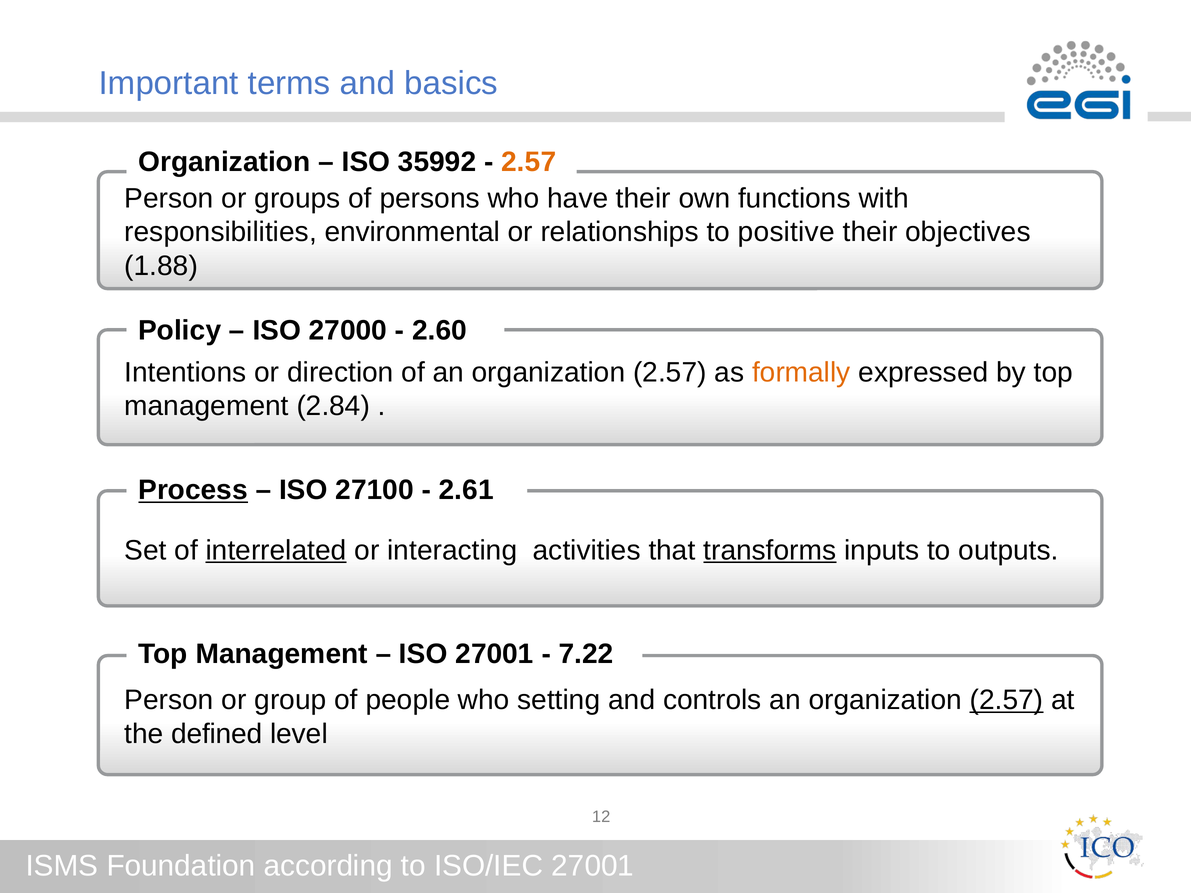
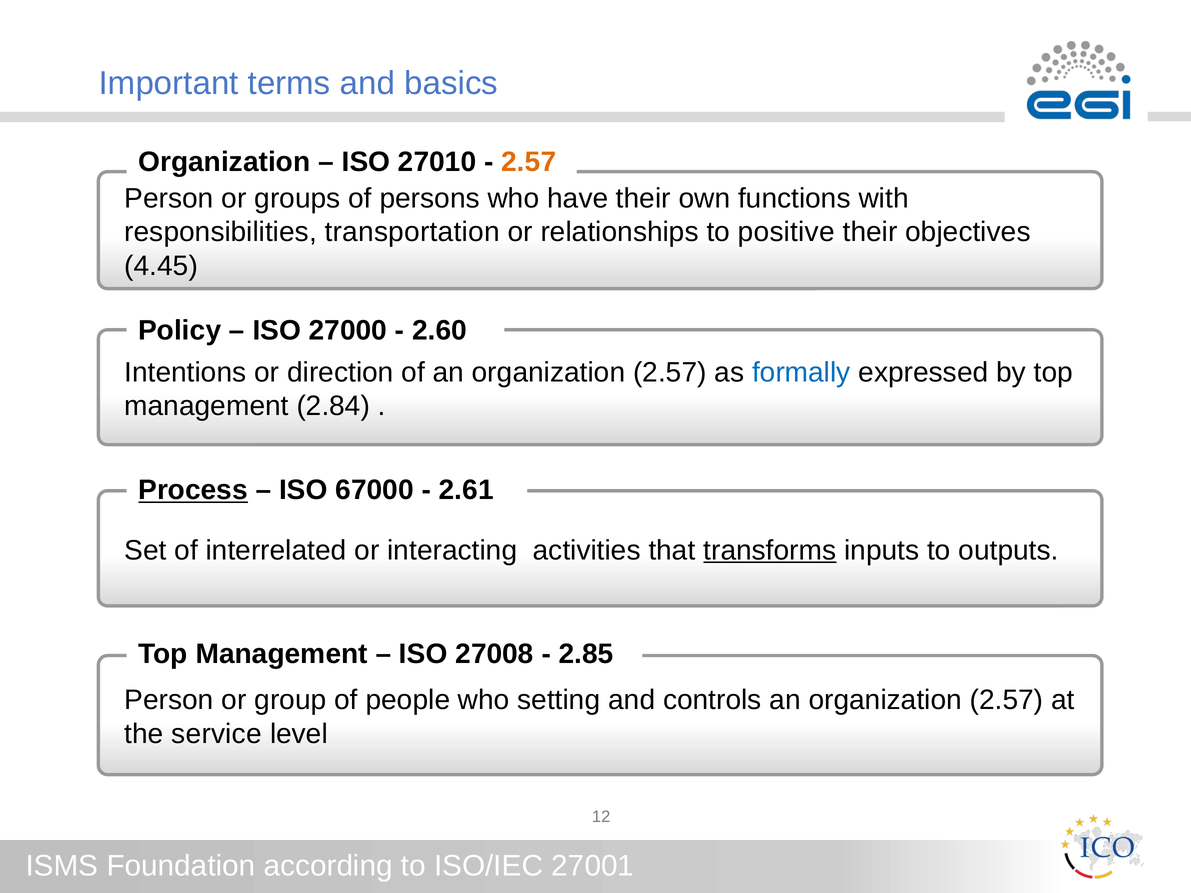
35992: 35992 -> 27010
environmental: environmental -> transportation
1.88: 1.88 -> 4.45
formally colour: orange -> blue
27100: 27100 -> 67000
interrelated underline: present -> none
ISO 27001: 27001 -> 27008
7.22: 7.22 -> 2.85
2.57 at (1007, 700) underline: present -> none
defined: defined -> service
